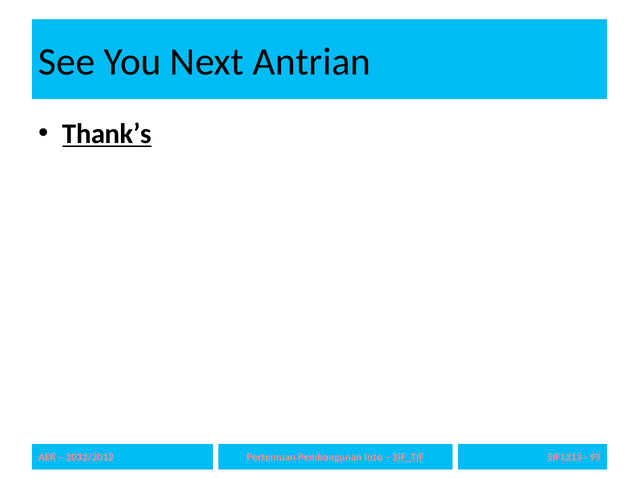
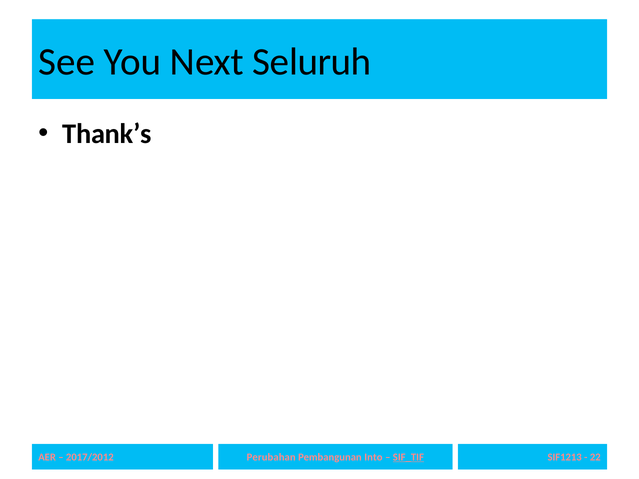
Antrian: Antrian -> Seluruh
Thank’s underline: present -> none
Pertemuan: Pertemuan -> Perubahan
2032/2012: 2032/2012 -> 2017/2012
99: 99 -> 22
